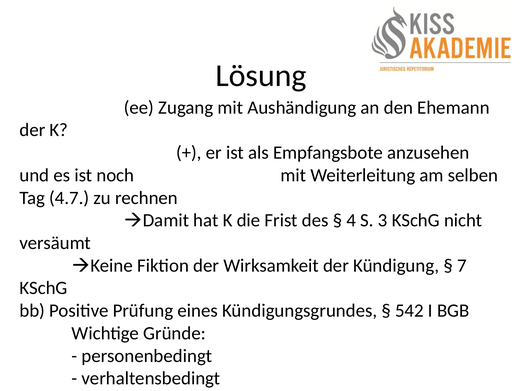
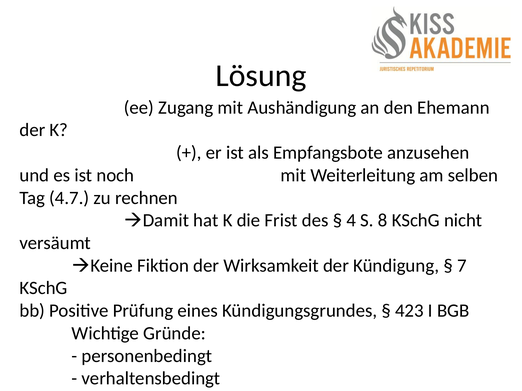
3: 3 -> 8
542: 542 -> 423
